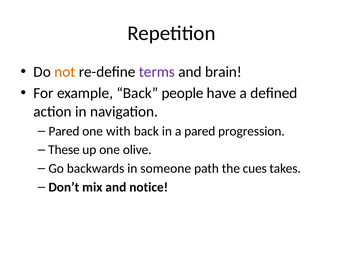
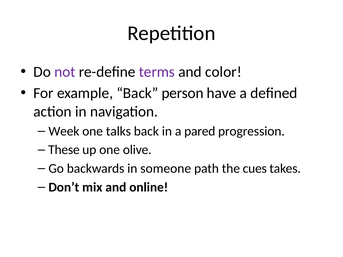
not colour: orange -> purple
brain: brain -> color
people: people -> person
Pared at (64, 131): Pared -> Week
with: with -> talks
notice: notice -> online
